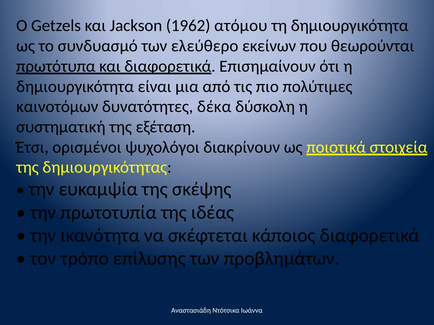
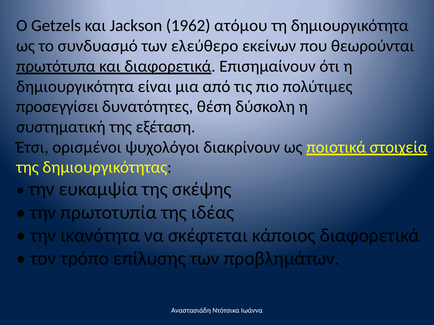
καινοτόμων: καινοτόμων -> προσεγγίσει
δέκα: δέκα -> θέση
